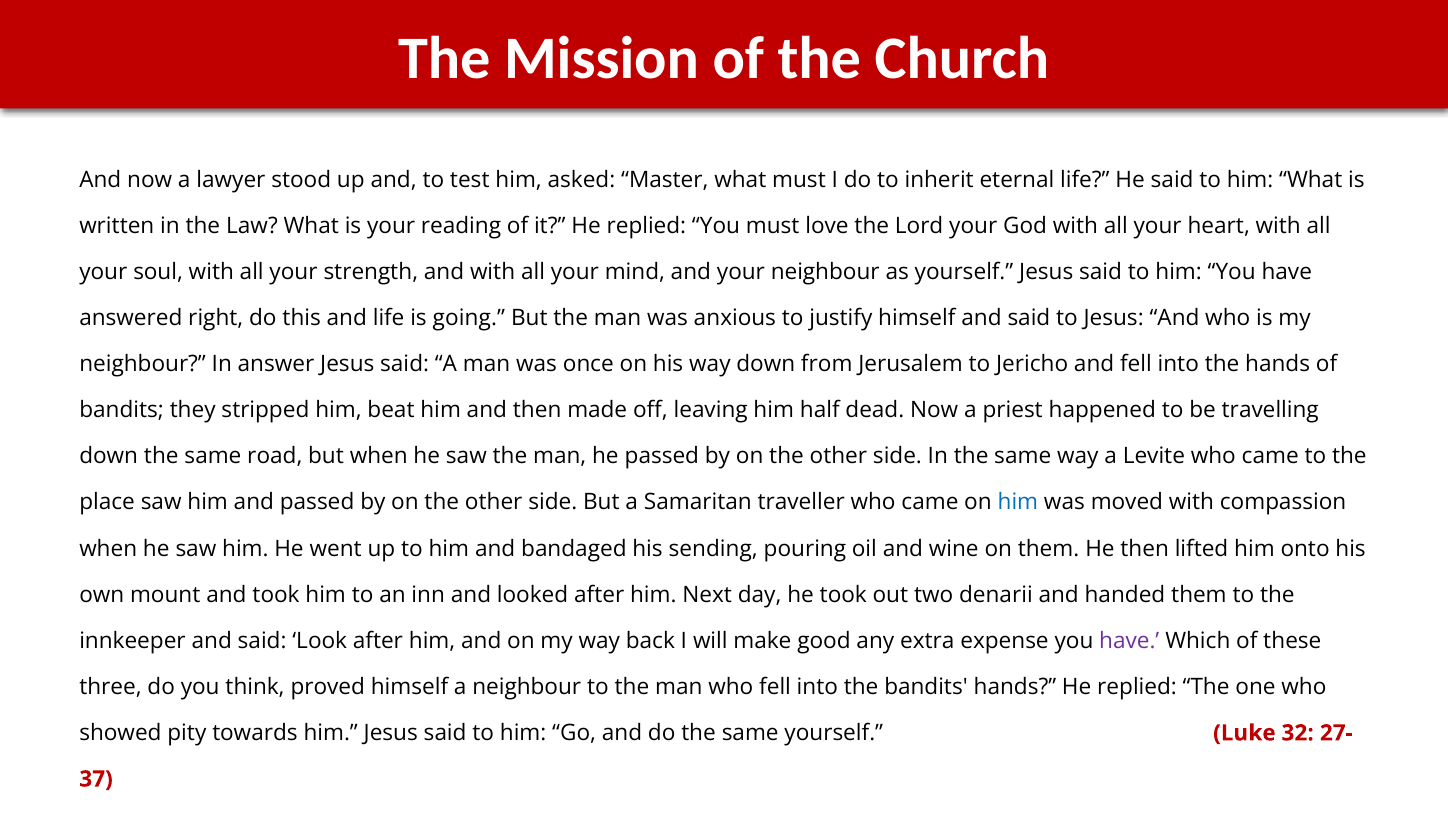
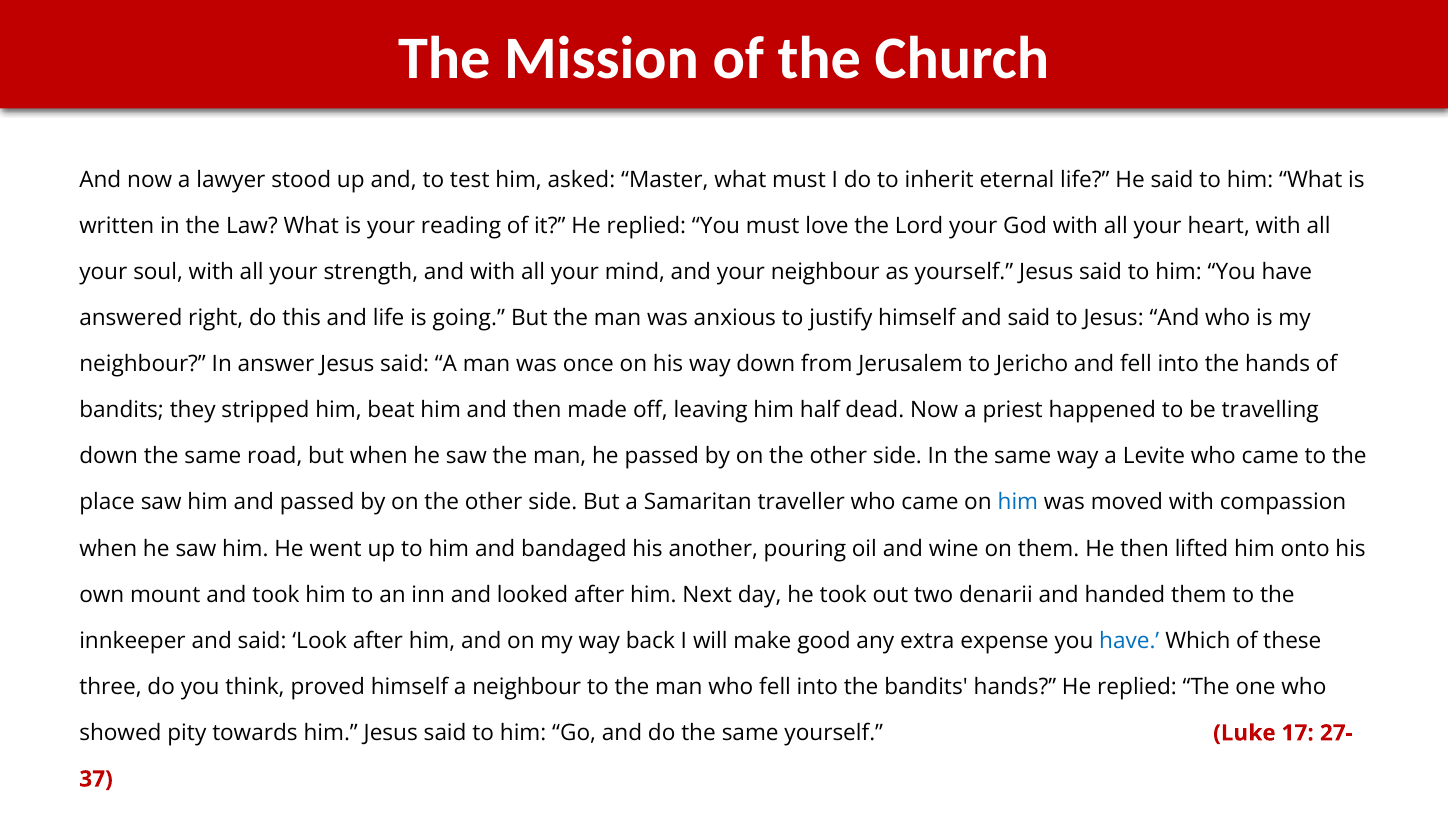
sending: sending -> another
have at (1129, 641) colour: purple -> blue
32: 32 -> 17
